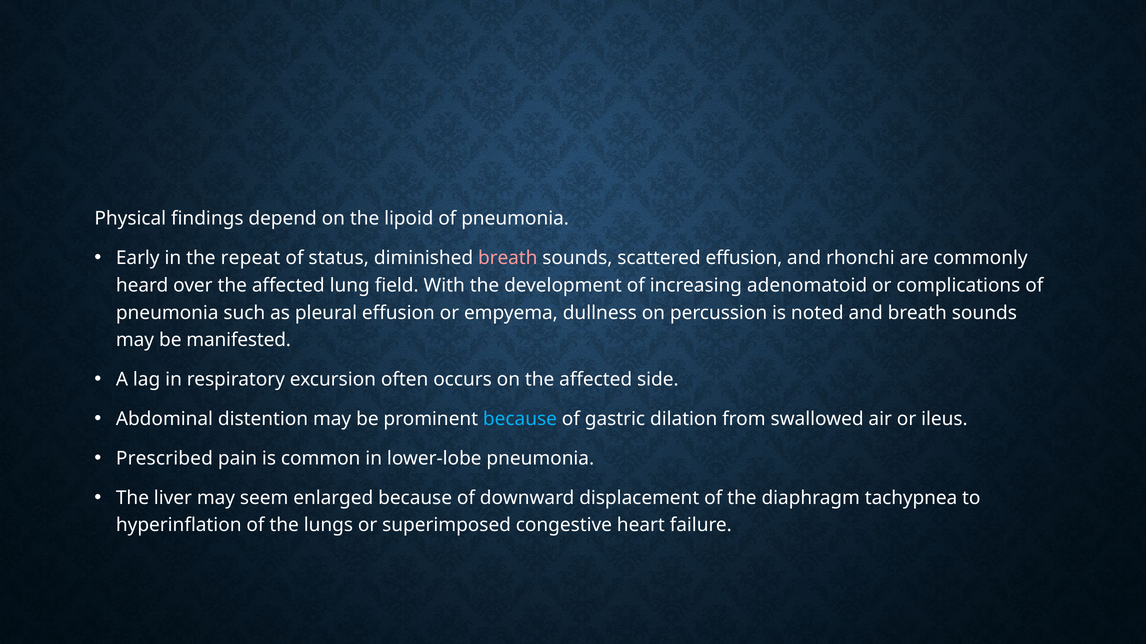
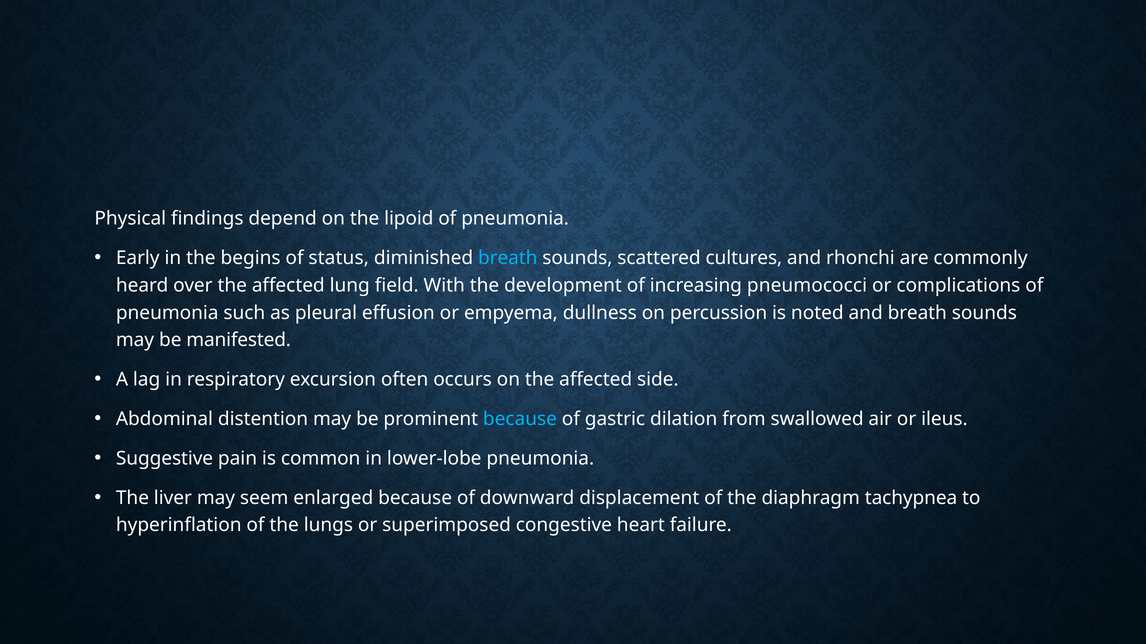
repeat: repeat -> begins
breath at (508, 258) colour: pink -> light blue
scattered effusion: effusion -> cultures
adenomatoid: adenomatoid -> pneumococci
Prescribed: Prescribed -> Suggestive
